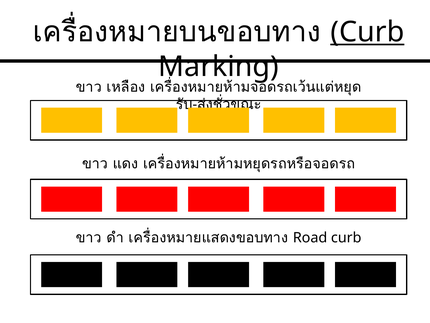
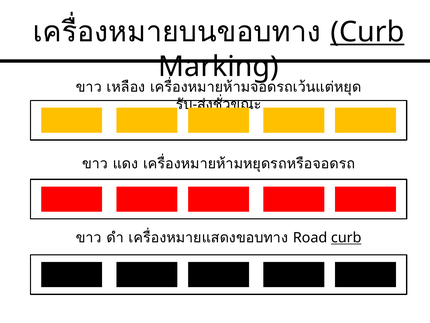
curb at (346, 237) underline: none -> present
